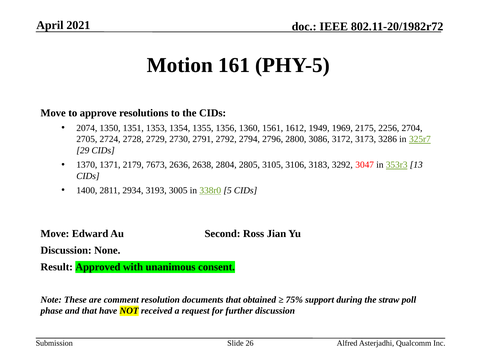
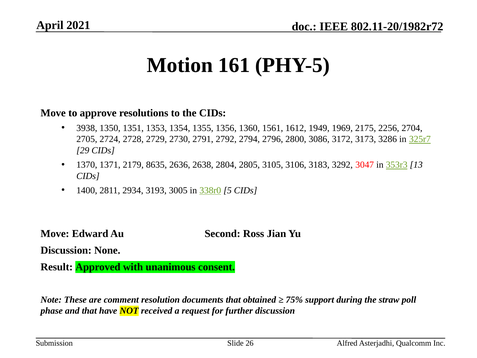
2074: 2074 -> 3938
7673: 7673 -> 8635
